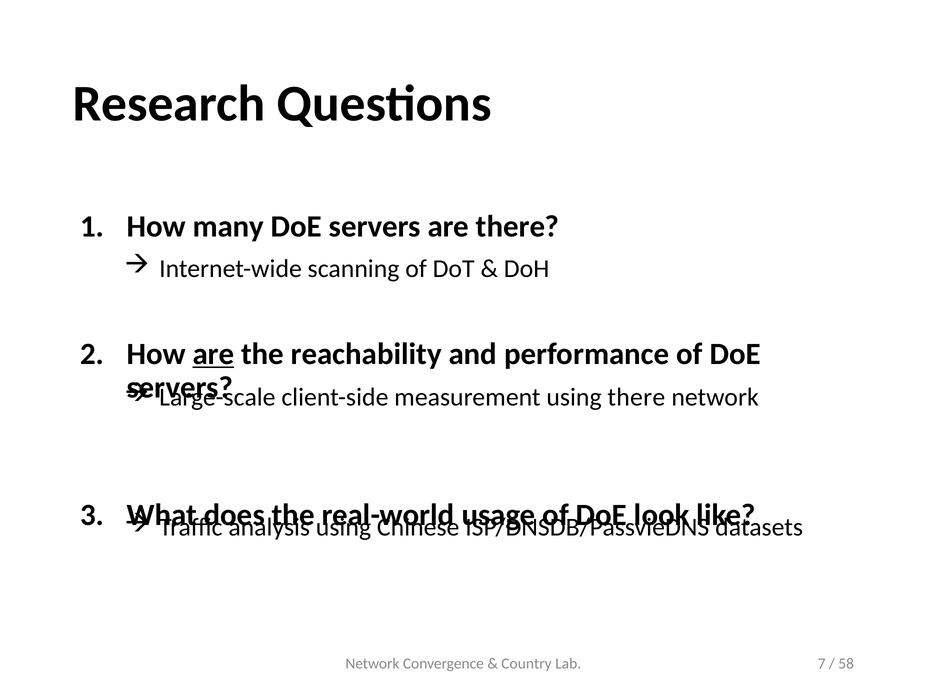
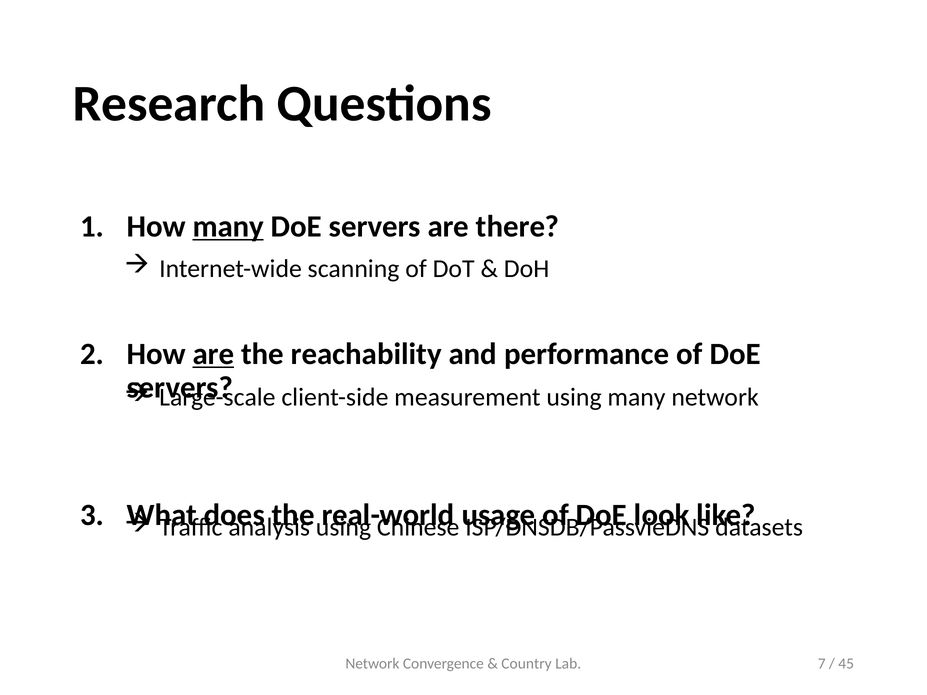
many at (228, 227) underline: none -> present
using there: there -> many
58: 58 -> 45
